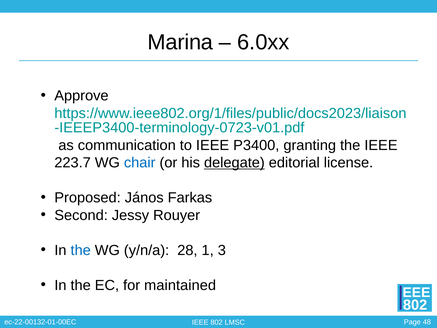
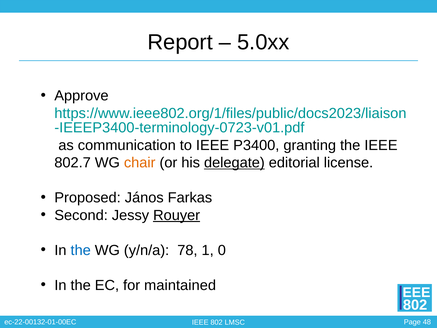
Marina: Marina -> Report
6.0xx: 6.0xx -> 5.0xx
223.7: 223.7 -> 802.7
chair colour: blue -> orange
Rouyer underline: none -> present
28: 28 -> 78
3: 3 -> 0
